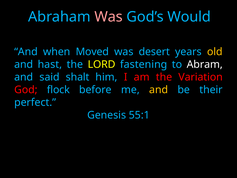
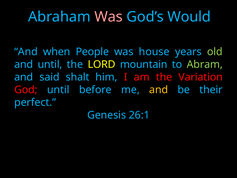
Moved: Moved -> People
desert: desert -> house
old colour: yellow -> light green
and hast: hast -> until
fastening: fastening -> mountain
Abram colour: white -> light green
God flock: flock -> until
55:1: 55:1 -> 26:1
